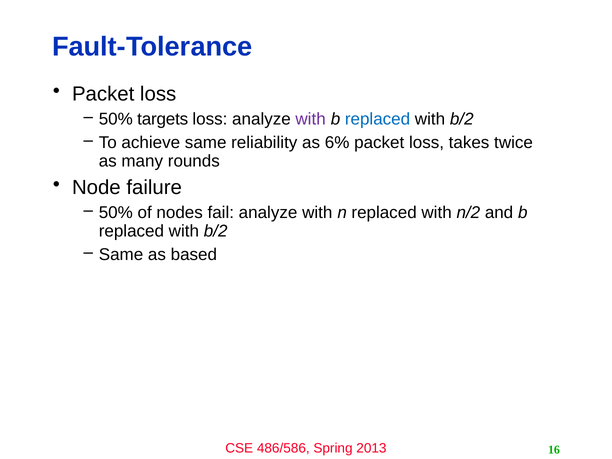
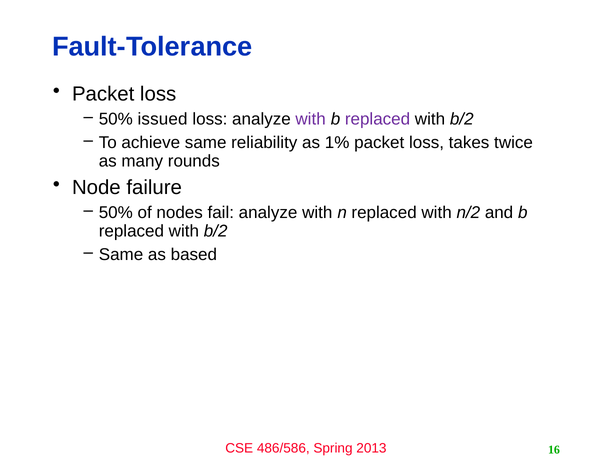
targets: targets -> issued
replaced at (378, 119) colour: blue -> purple
6%: 6% -> 1%
